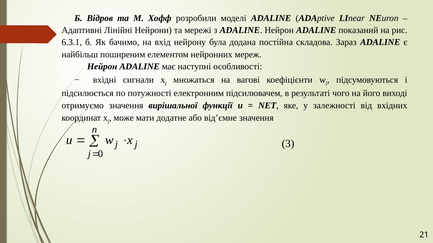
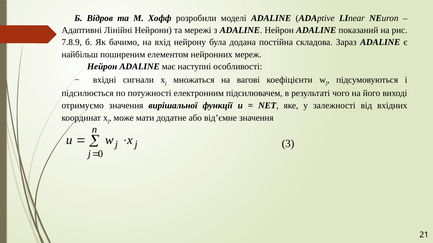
6.3.1: 6.3.1 -> 7.8.9
